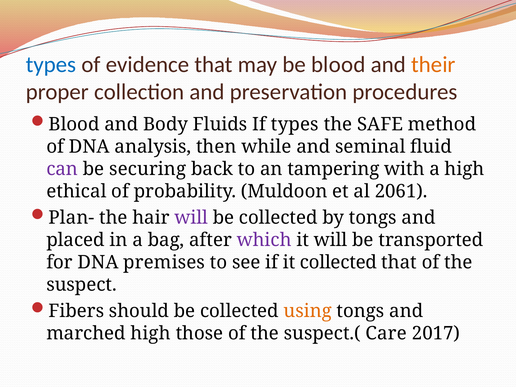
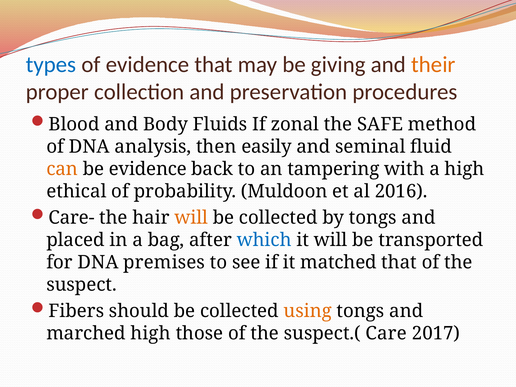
be blood: blood -> giving
If types: types -> zonal
while: while -> easily
can colour: purple -> orange
be securing: securing -> evidence
2061: 2061 -> 2016
Plan-: Plan- -> Care-
will at (191, 218) colour: purple -> orange
which colour: purple -> blue
it collected: collected -> matched
